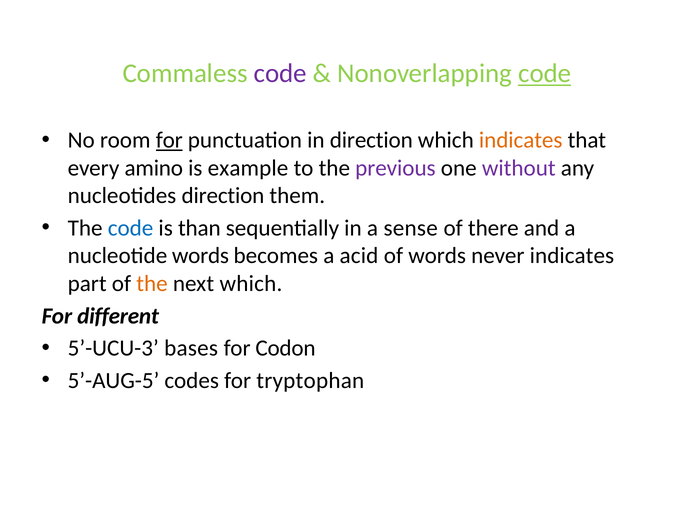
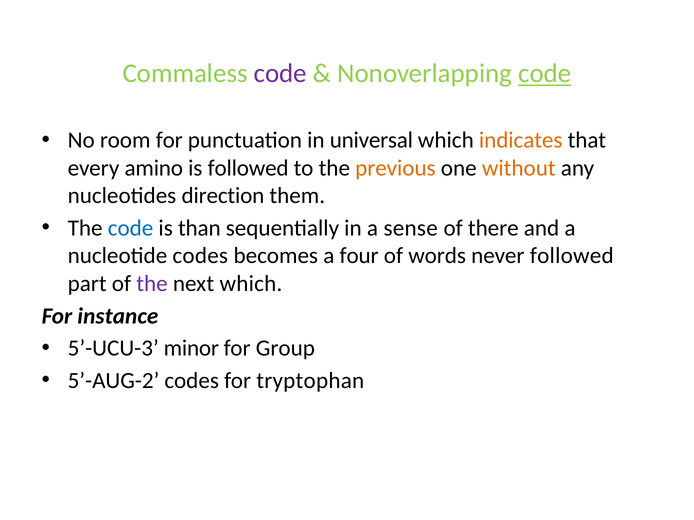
for at (169, 140) underline: present -> none
in direction: direction -> universal
is example: example -> followed
previous colour: purple -> orange
without colour: purple -> orange
nucleotide words: words -> codes
acid: acid -> four
never indicates: indicates -> followed
the at (152, 284) colour: orange -> purple
different: different -> instance
bases: bases -> minor
Codon: Codon -> Group
5’-AUG-5: 5’-AUG-5 -> 5’-AUG-2
